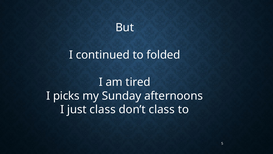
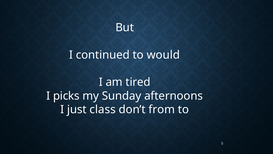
folded: folded -> would
don’t class: class -> from
